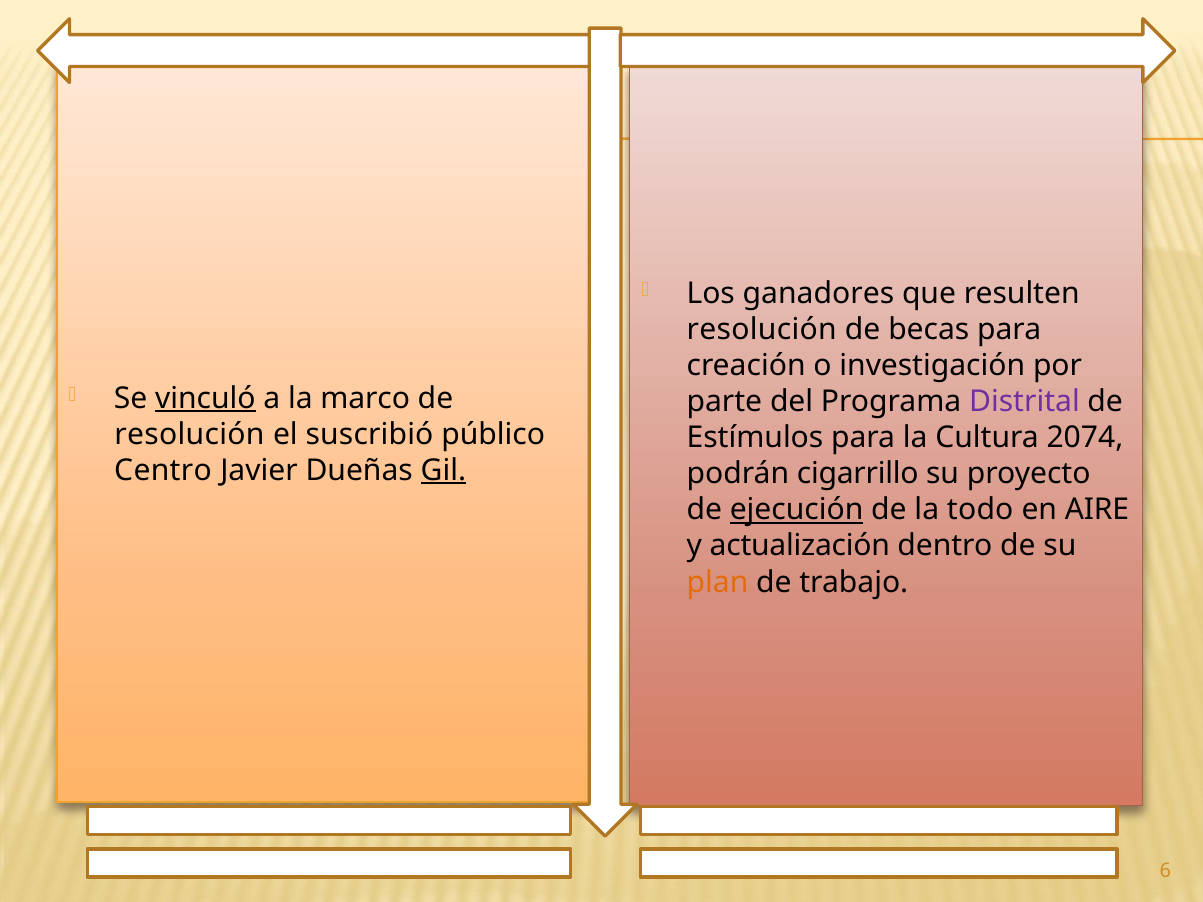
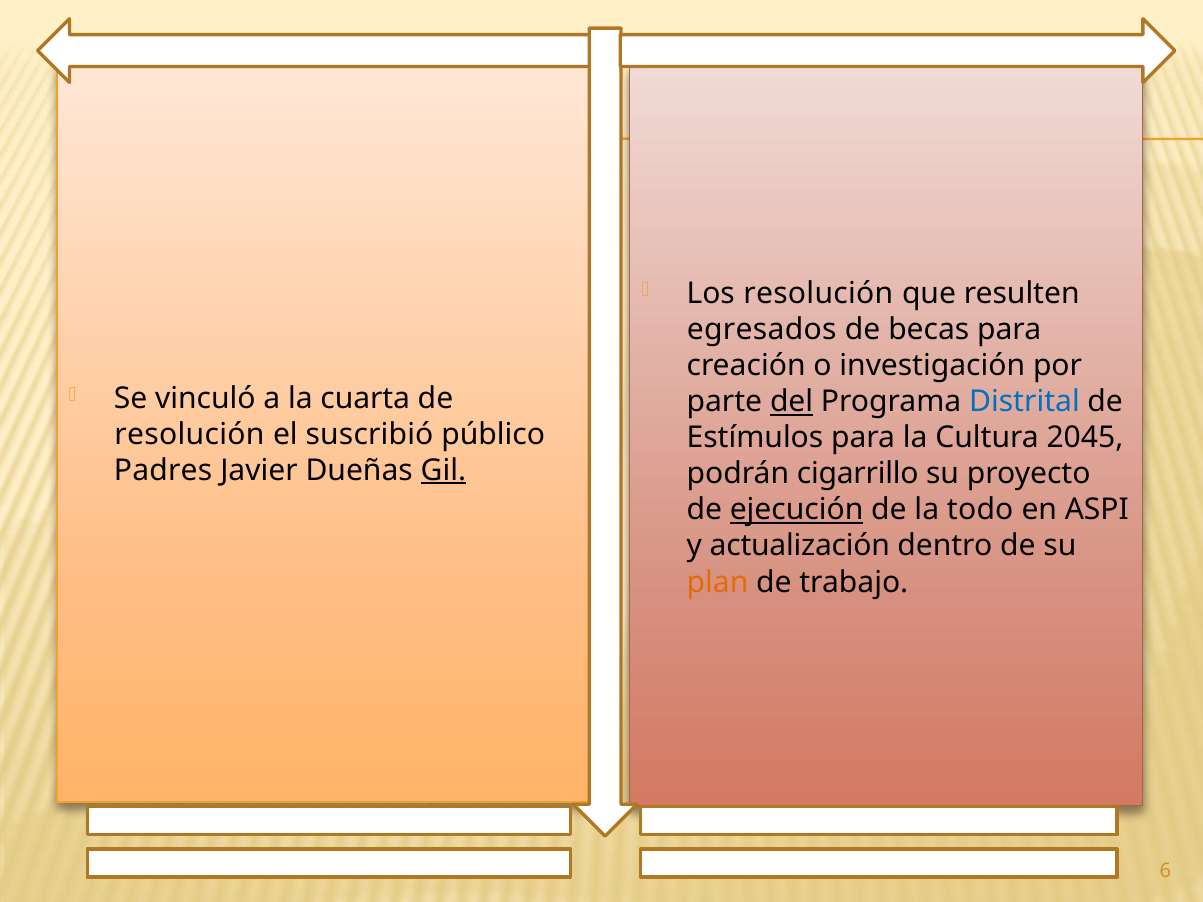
Los ganadores: ganadores -> resolución
resolución at (762, 330): resolución -> egresados
vinculó underline: present -> none
marco: marco -> cuarta
del underline: none -> present
Distrital colour: purple -> blue
2074: 2074 -> 2045
Centro: Centro -> Padres
AIRE: AIRE -> ASPI
